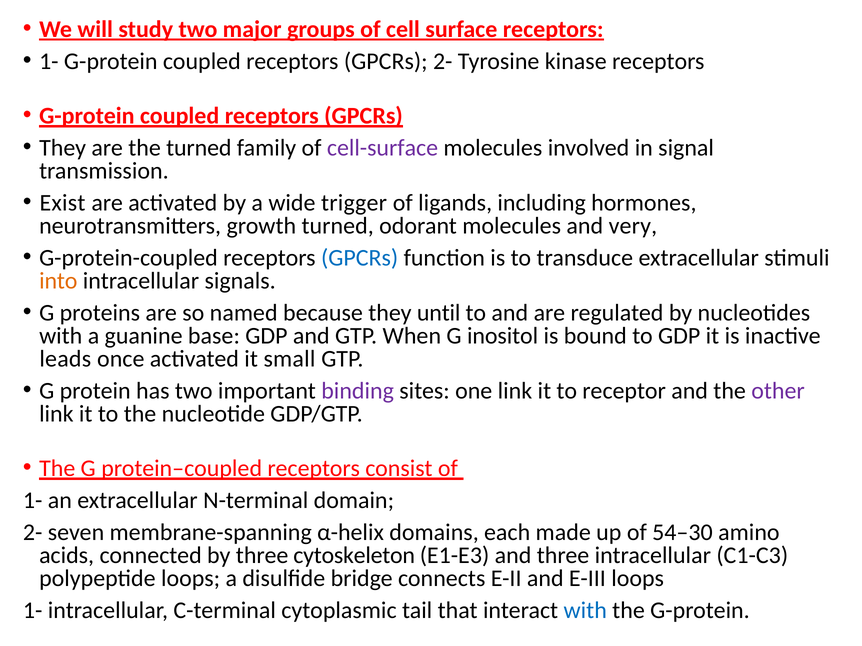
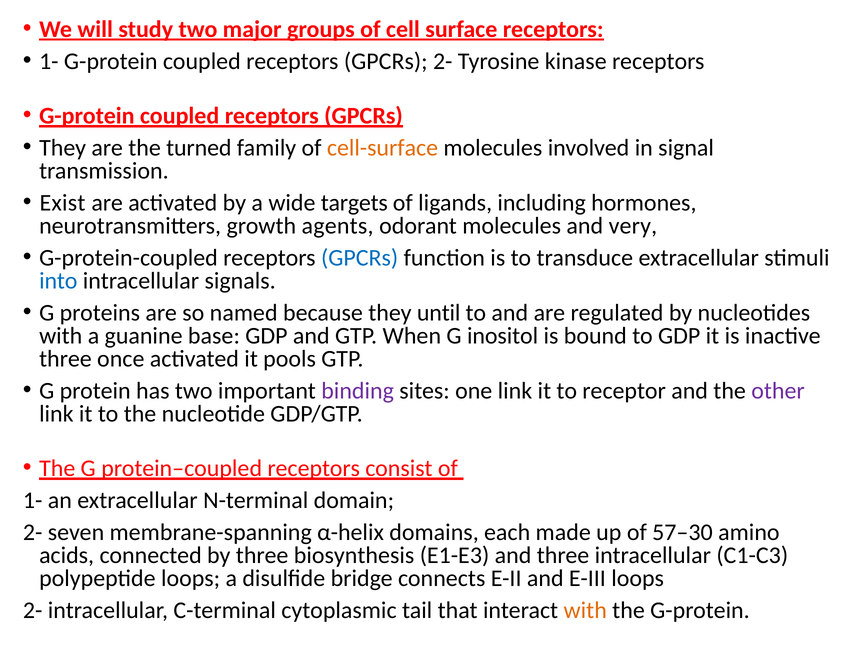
cell-surface colour: purple -> orange
trigger: trigger -> targets
growth turned: turned -> agents
into colour: orange -> blue
leads at (65, 359): leads -> three
small: small -> pools
54–30: 54–30 -> 57–30
cytoskeleton: cytoskeleton -> biosynthesis
1- at (33, 611): 1- -> 2-
with at (585, 611) colour: blue -> orange
